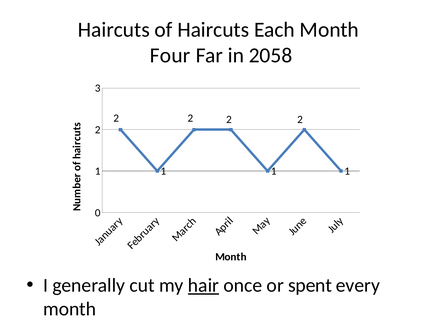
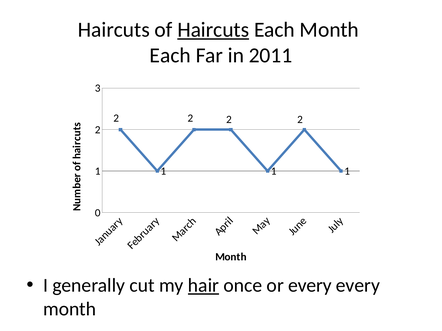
Haircuts at (213, 30) underline: none -> present
Four at (170, 56): Four -> Each
2058: 2058 -> 2011
or spent: spent -> every
